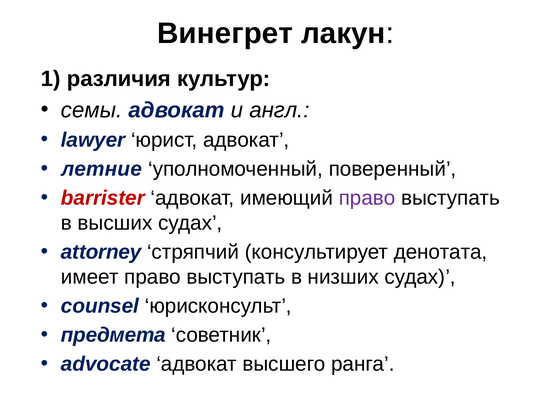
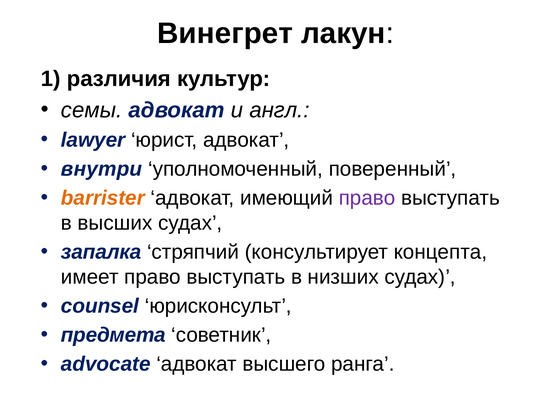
летние: летние -> внутри
barrister colour: red -> orange
attorney: attorney -> запалка
денотата: денотата -> концепта
